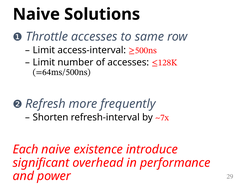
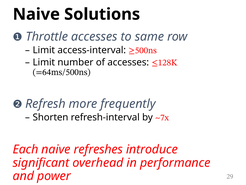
existence: existence -> refreshes
